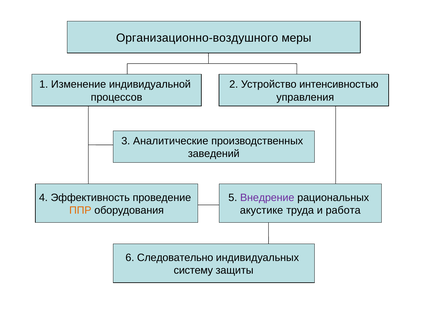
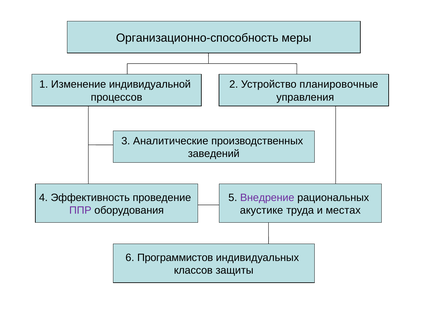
Организационно-воздушного: Организационно-воздушного -> Организационно-способность
интенсивностью: интенсивностью -> планировочные
ППР colour: orange -> purple
работа: работа -> местах
Следовательно: Следовательно -> Программистов
систему: систему -> классов
